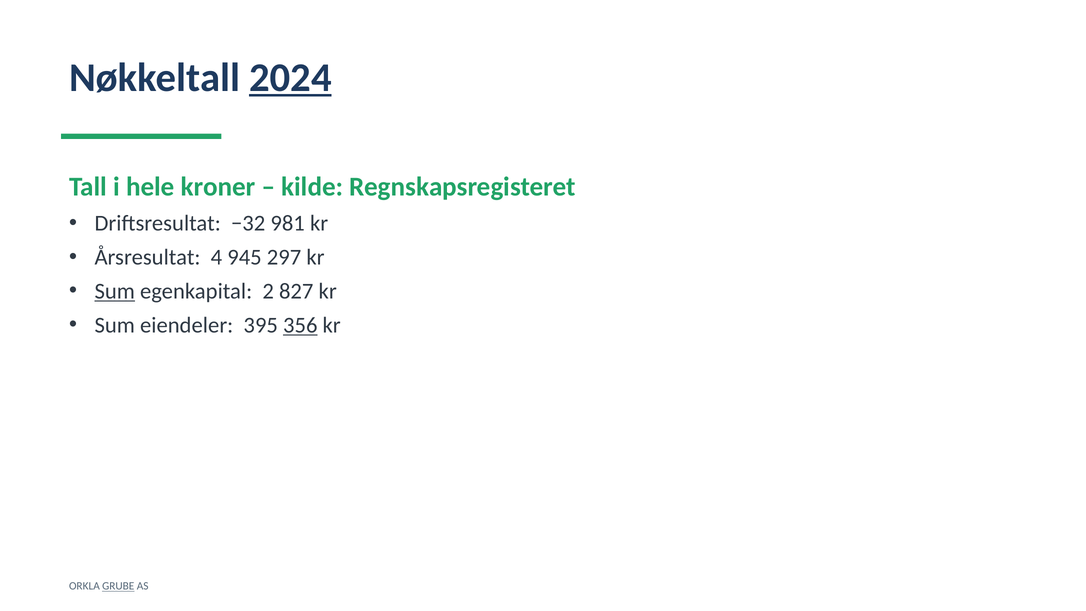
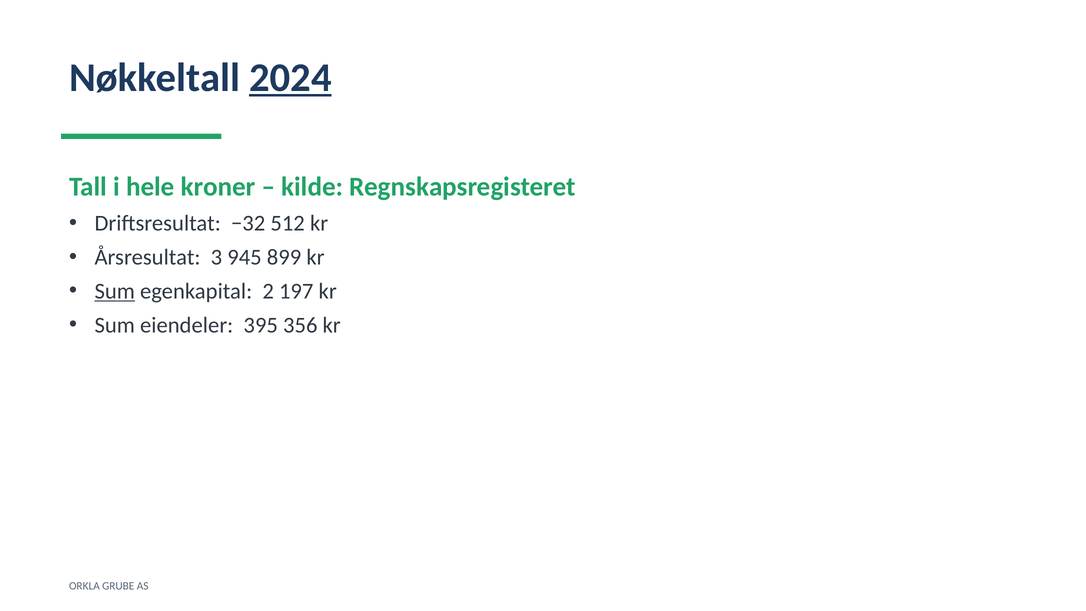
981: 981 -> 512
4: 4 -> 3
297: 297 -> 899
827: 827 -> 197
356 underline: present -> none
GRUBE underline: present -> none
